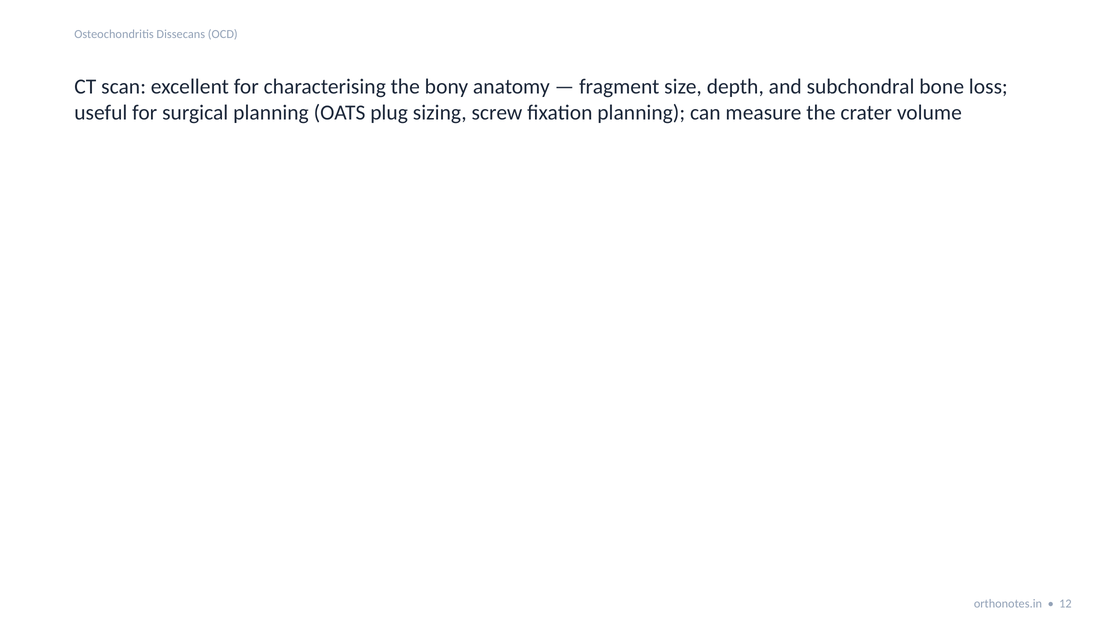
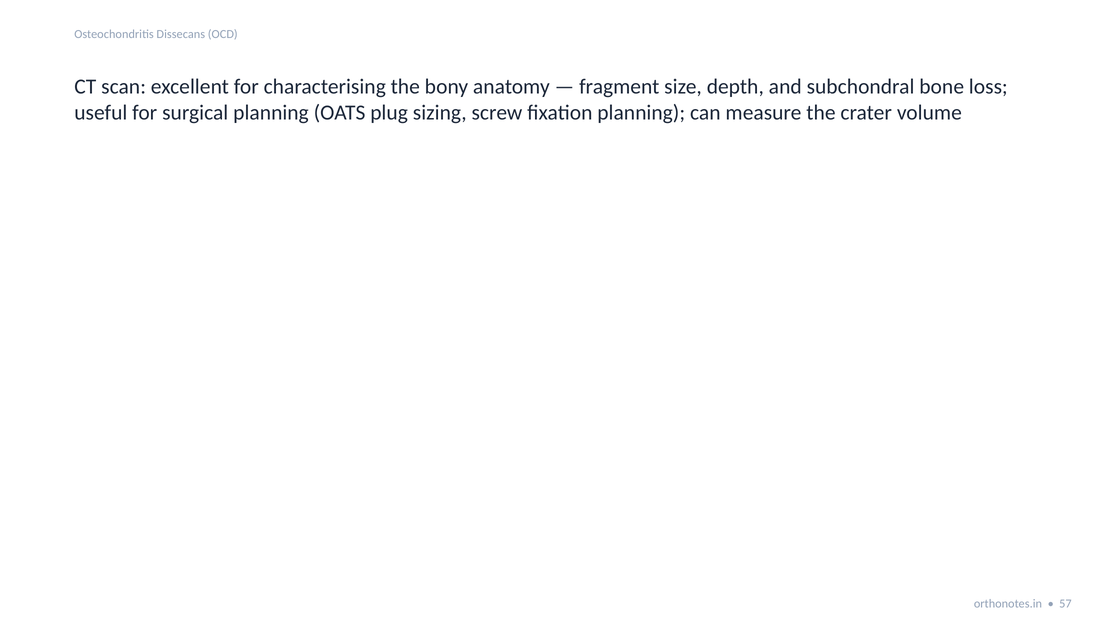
12: 12 -> 57
